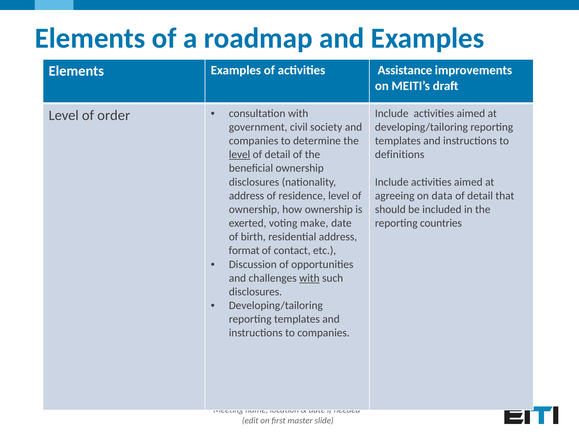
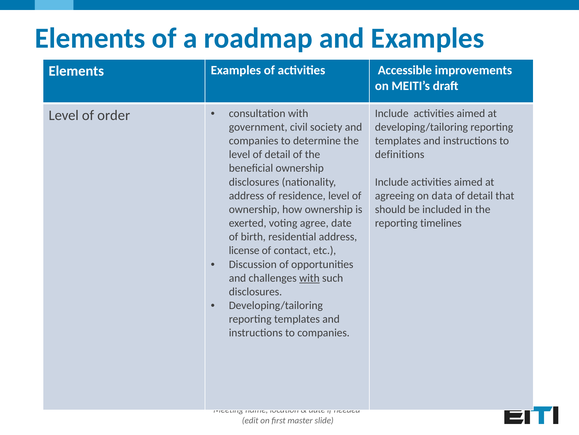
Assistance: Assistance -> Accessible
level at (240, 154) underline: present -> none
make: make -> agree
countries: countries -> timelines
format: format -> license
